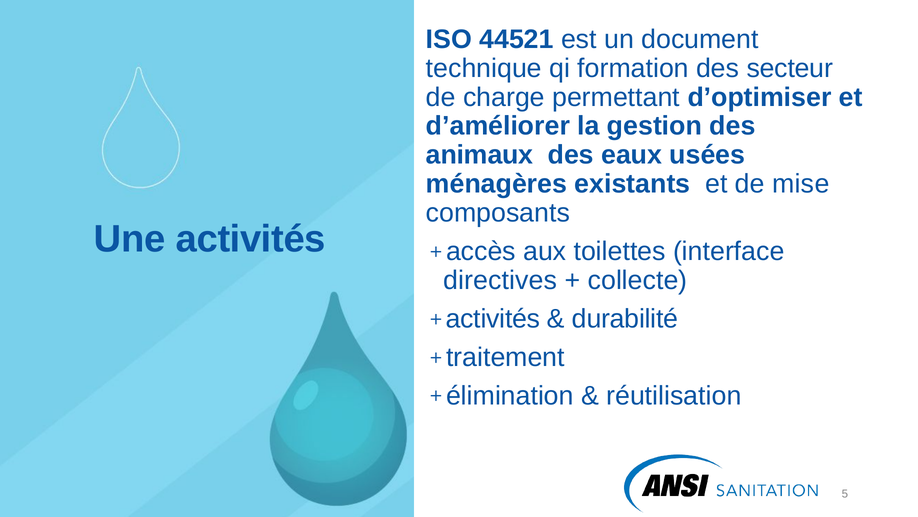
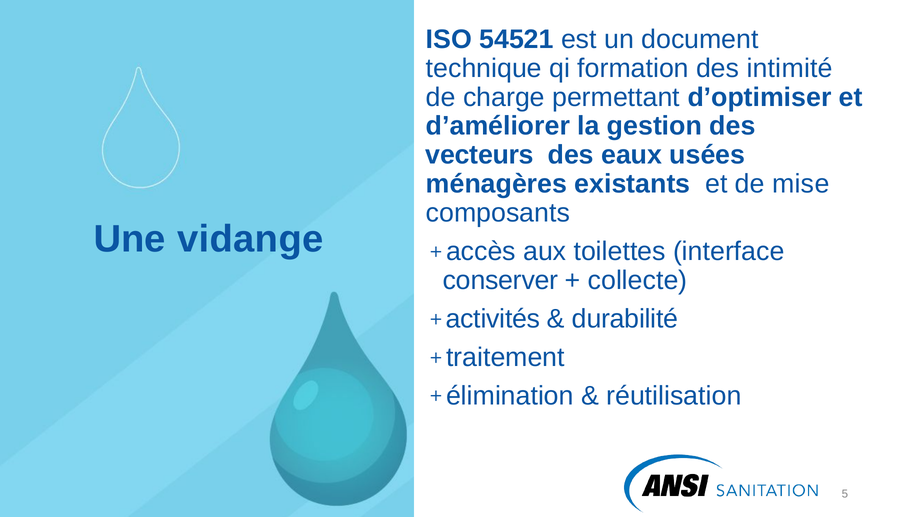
44521: 44521 -> 54521
secteur: secteur -> intimité
animaux: animaux -> vecteurs
Une activités: activités -> vidange
directives: directives -> conserver
